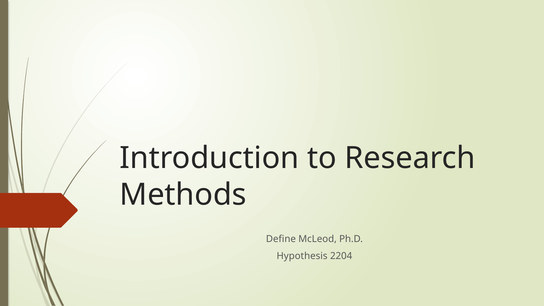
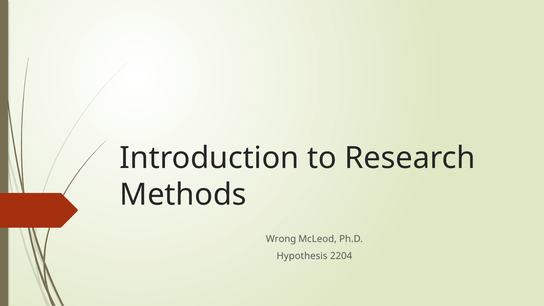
Define: Define -> Wrong
